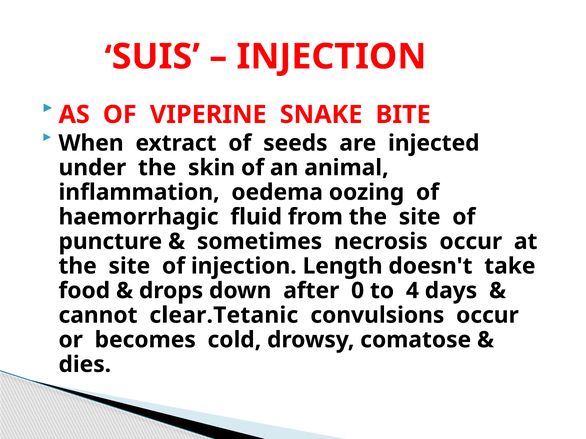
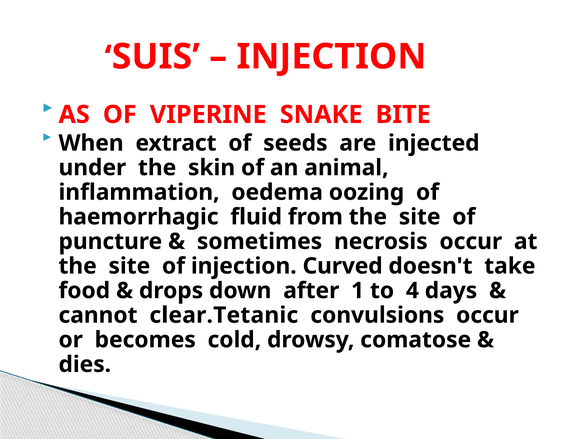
Length: Length -> Curved
0: 0 -> 1
